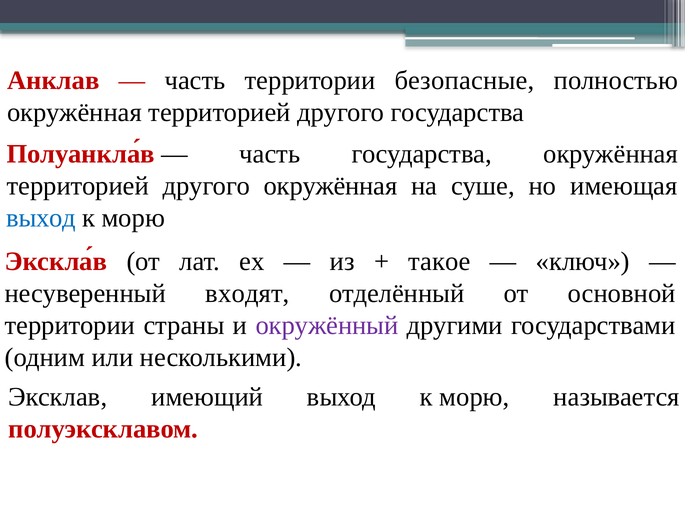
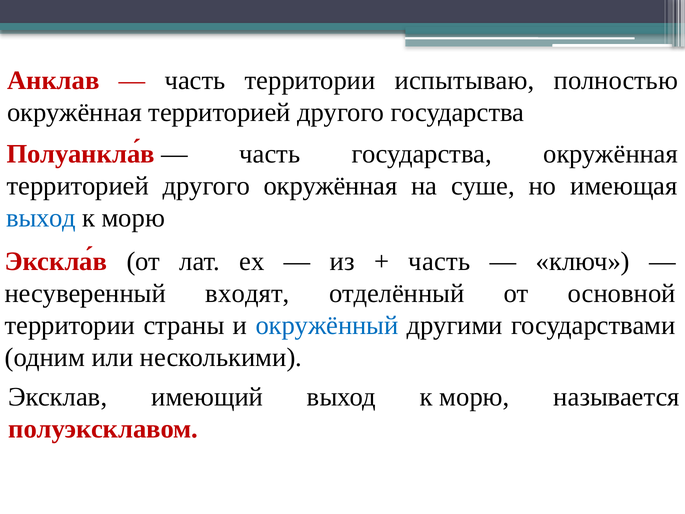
безопасные: безопасные -> испытываю
такое at (439, 261): такое -> часть
окружённый colour: purple -> blue
